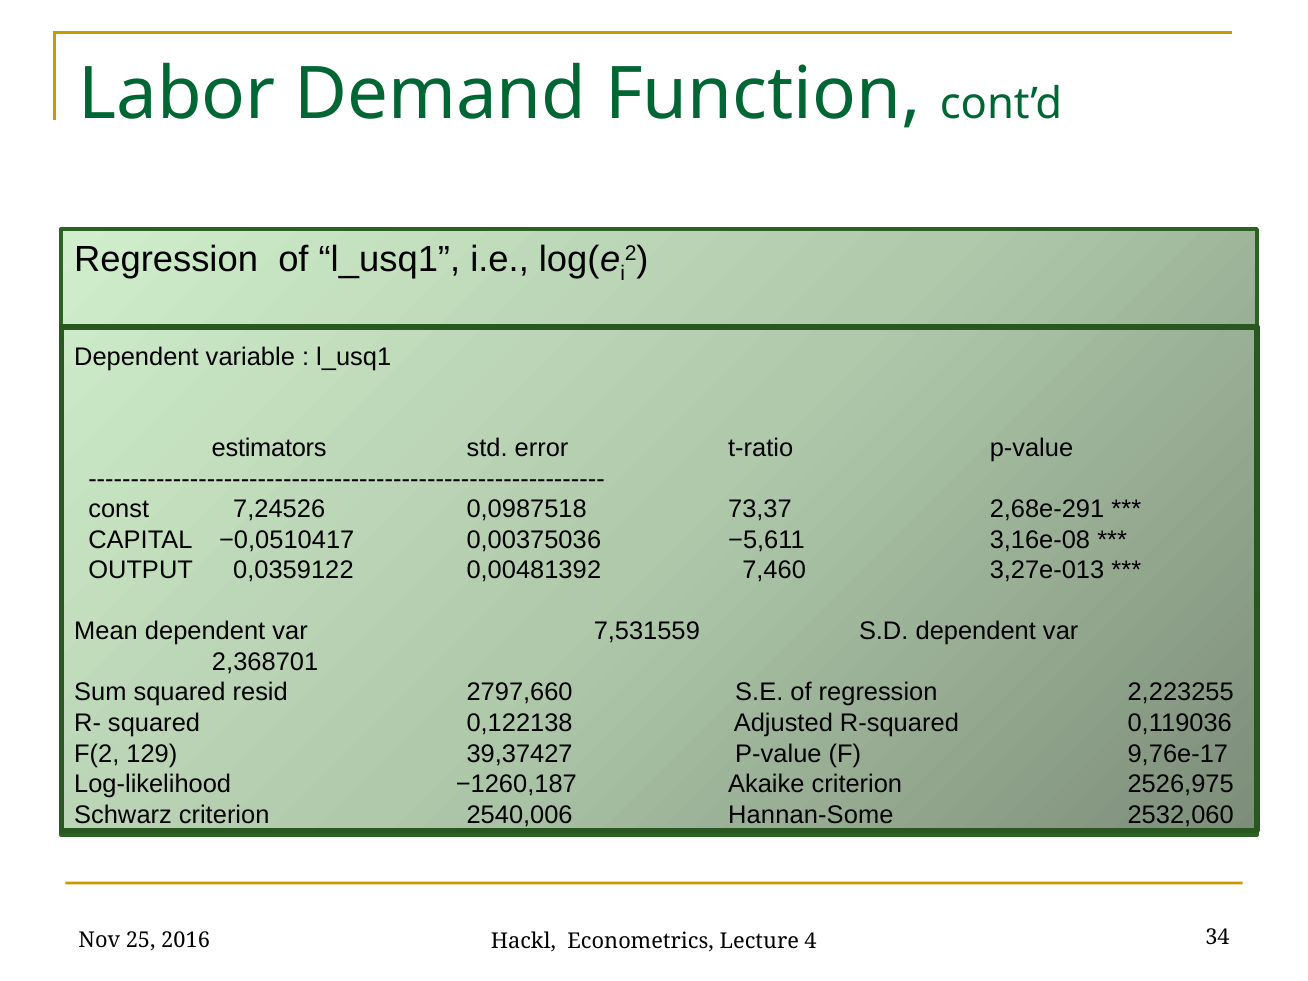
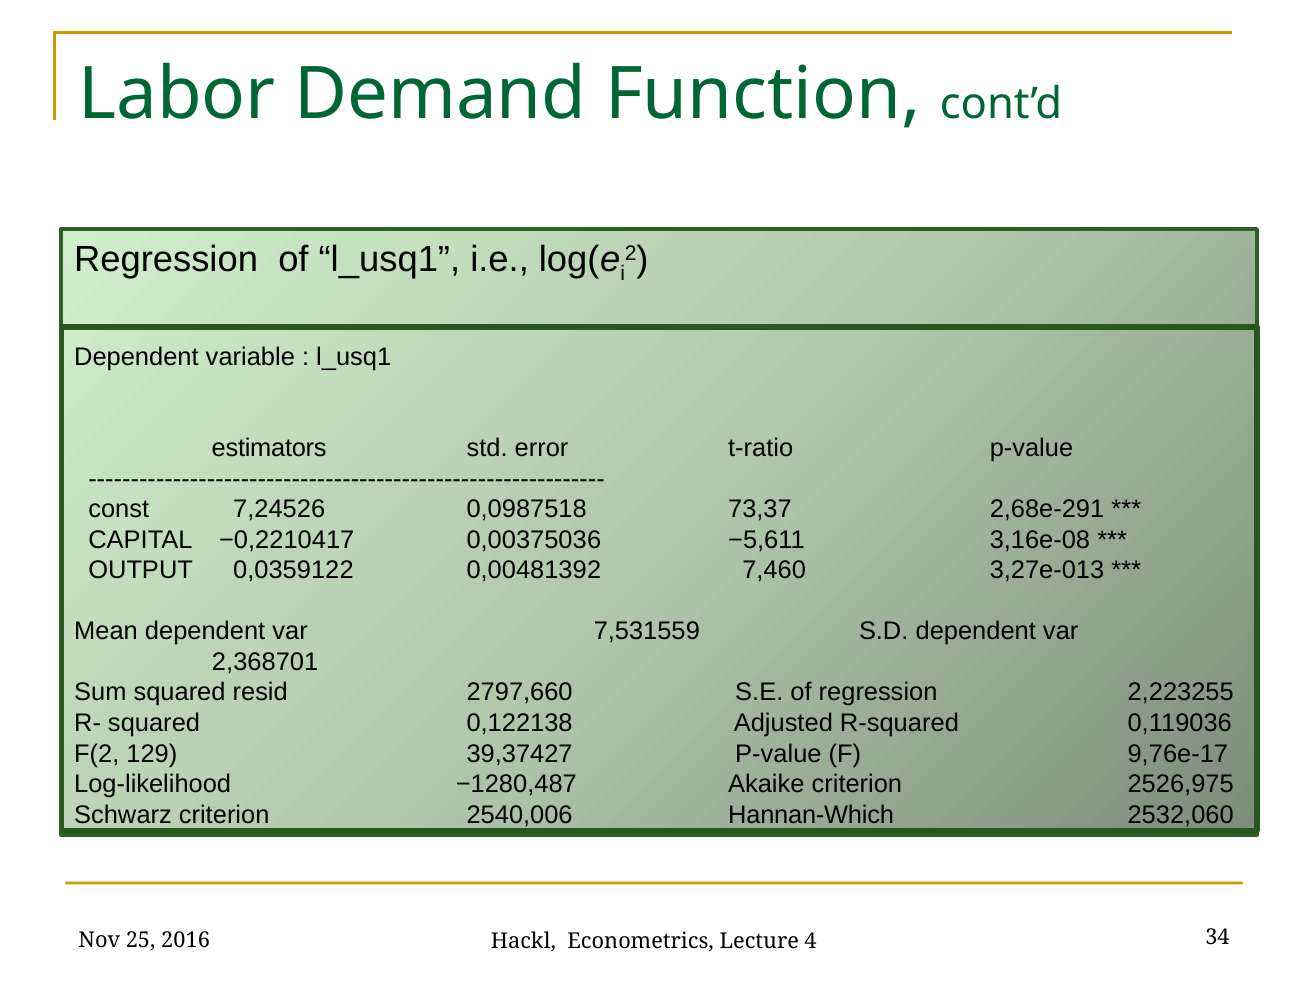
−0,0510417: −0,0510417 -> −0,2210417
−1260,187: −1260,187 -> −1280,487
Hannan-Some: Hannan-Some -> Hannan-Which
